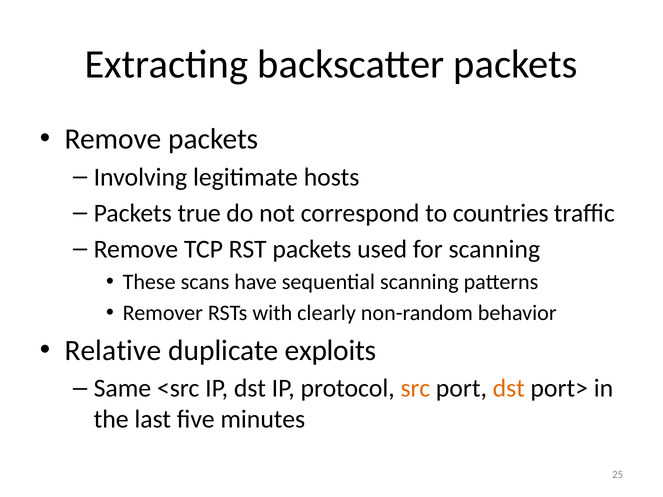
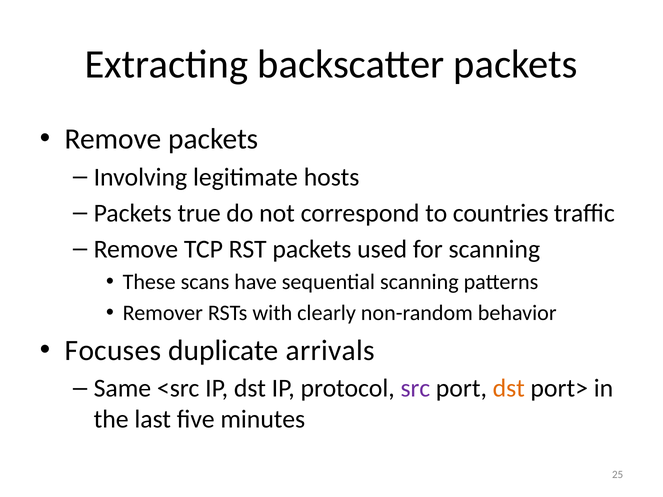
Relative: Relative -> Focuses
exploits: exploits -> arrivals
src colour: orange -> purple
